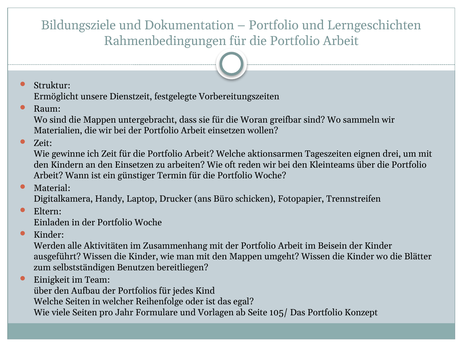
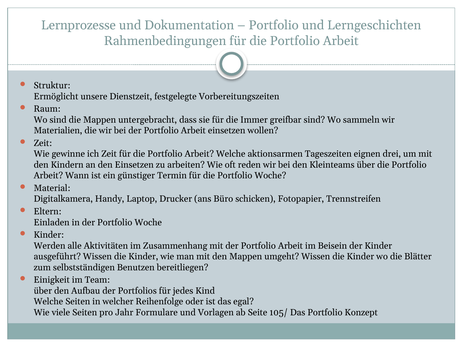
Bildungsziele: Bildungsziele -> Lernprozesse
Woran: Woran -> Immer
